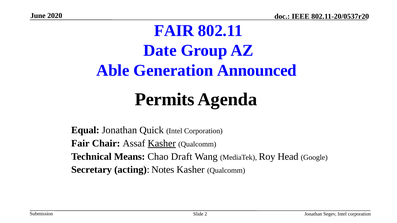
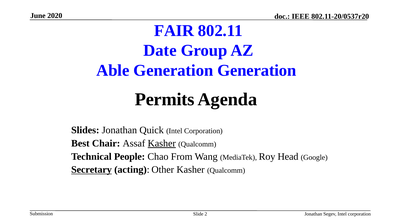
Generation Announced: Announced -> Generation
Equal: Equal -> Slides
Fair at (80, 144): Fair -> Best
Means: Means -> People
Draft: Draft -> From
Secretary underline: none -> present
Notes: Notes -> Other
